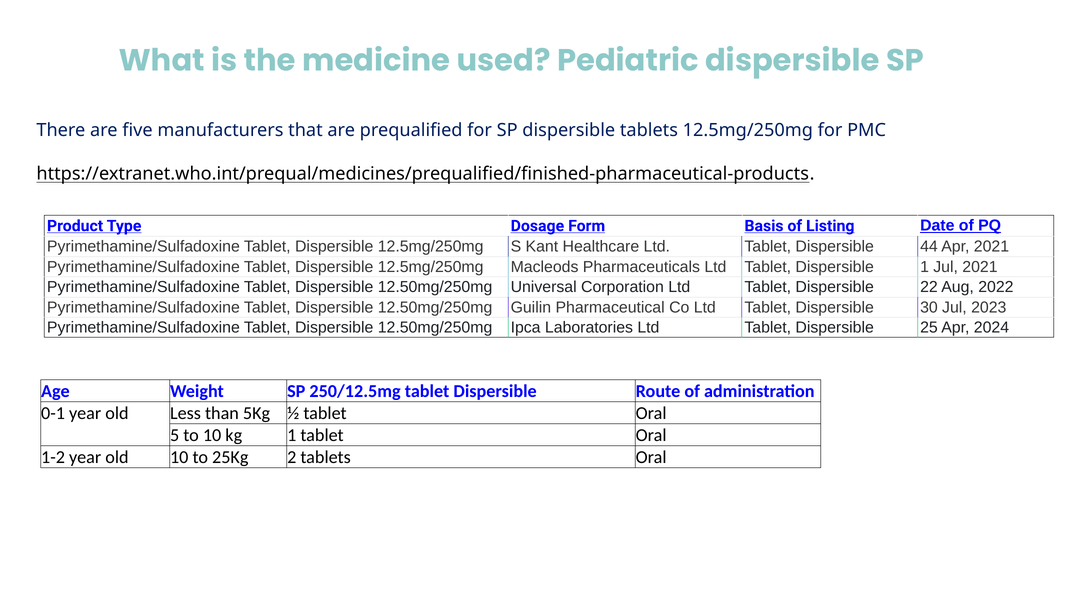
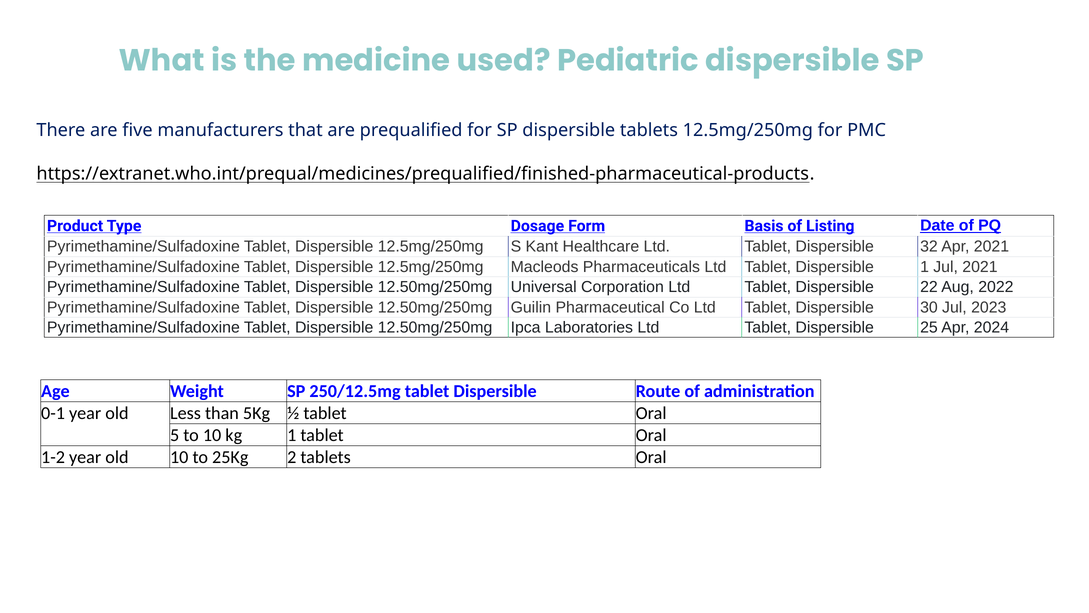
44: 44 -> 32
